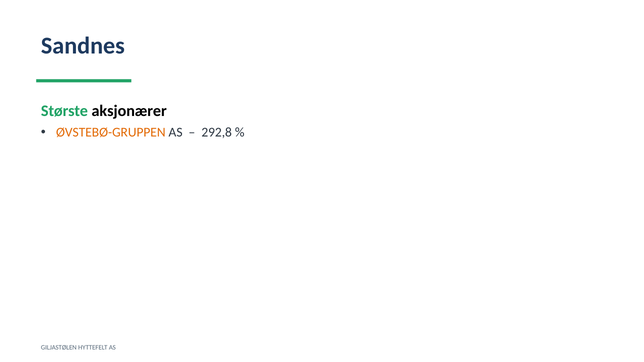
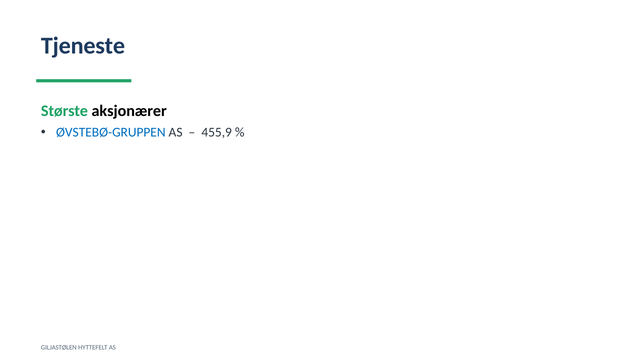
Sandnes: Sandnes -> Tjeneste
ØVSTEBØ-GRUPPEN colour: orange -> blue
292,8: 292,8 -> 455,9
